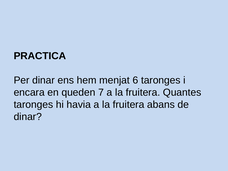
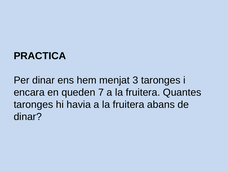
6: 6 -> 3
